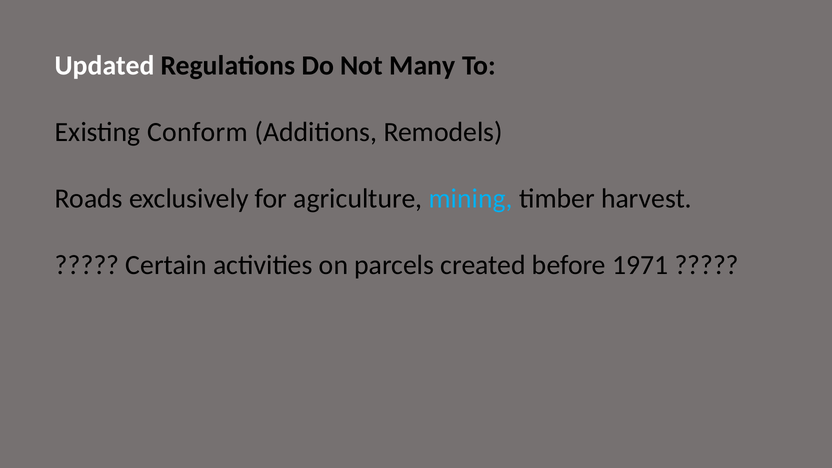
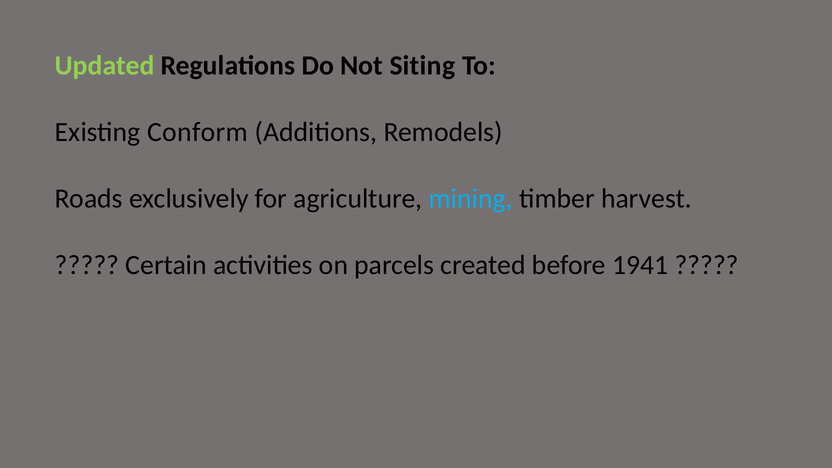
Updated colour: white -> light green
Many: Many -> Siting
1971: 1971 -> 1941
